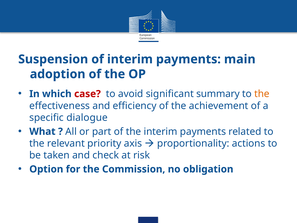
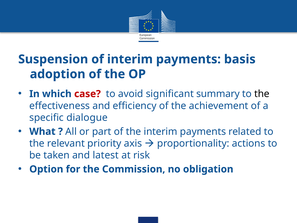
main: main -> basis
the at (262, 94) colour: orange -> black
check: check -> latest
